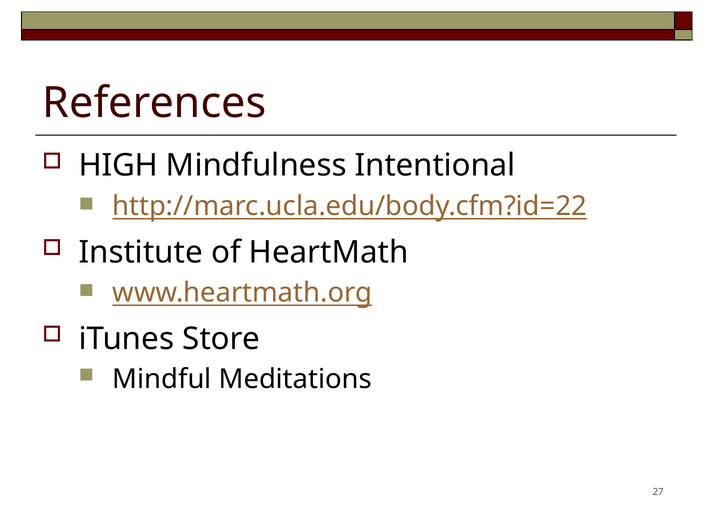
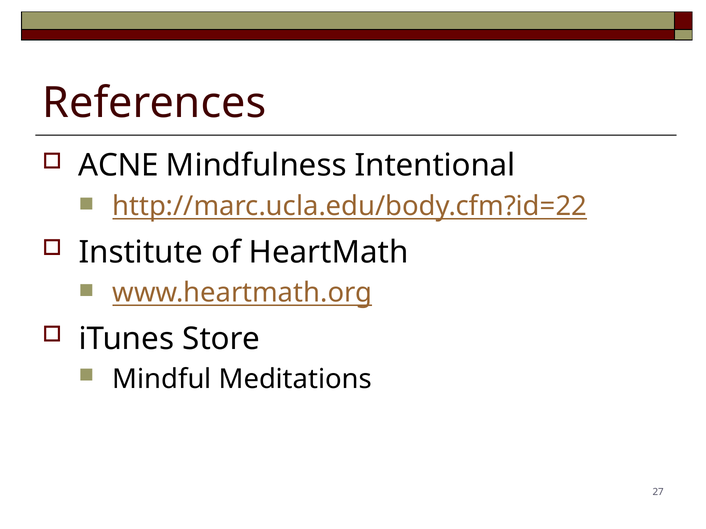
HIGH: HIGH -> ACNE
